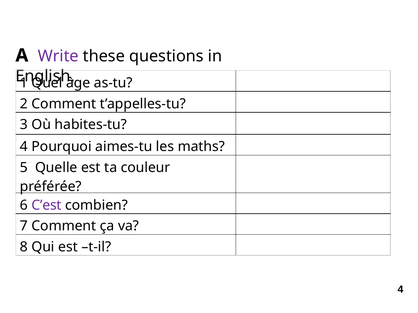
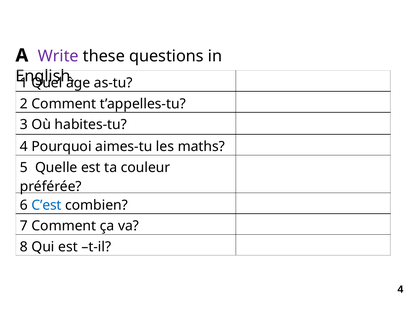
C’est colour: purple -> blue
